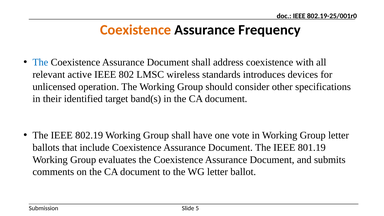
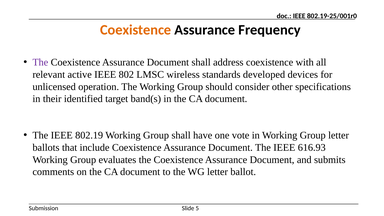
The at (40, 62) colour: blue -> purple
introduces: introduces -> developed
801.19: 801.19 -> 616.93
